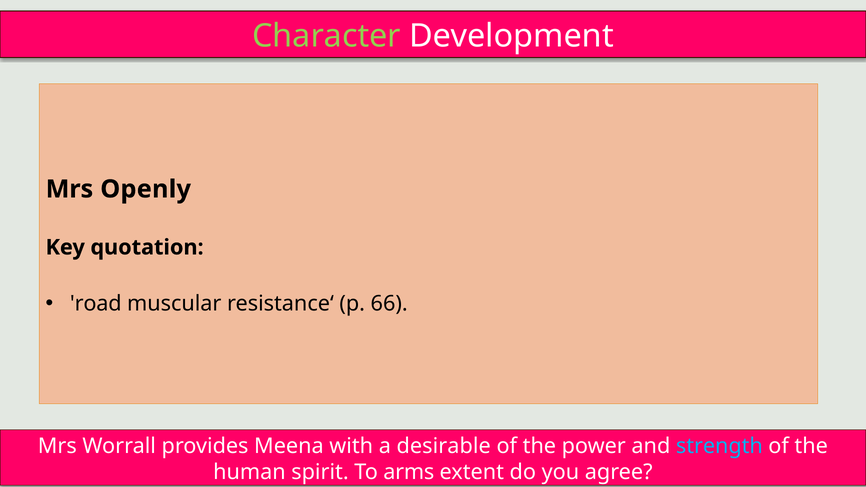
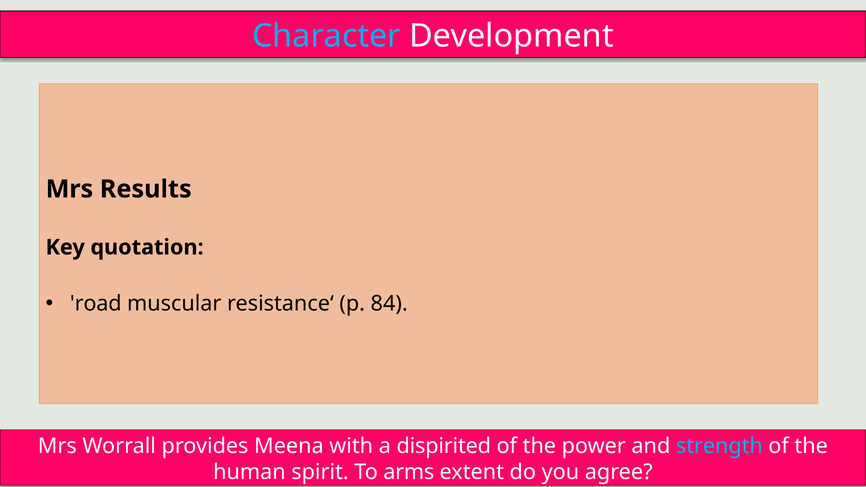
Character colour: light green -> light blue
Openly: Openly -> Results
66: 66 -> 84
desirable: desirable -> dispirited
